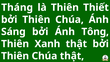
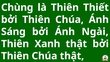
Tháng: Tháng -> Chùng
Tông: Tông -> Ngài
